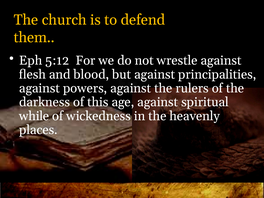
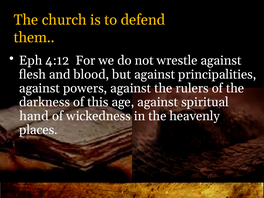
5:12: 5:12 -> 4:12
while: while -> hand
